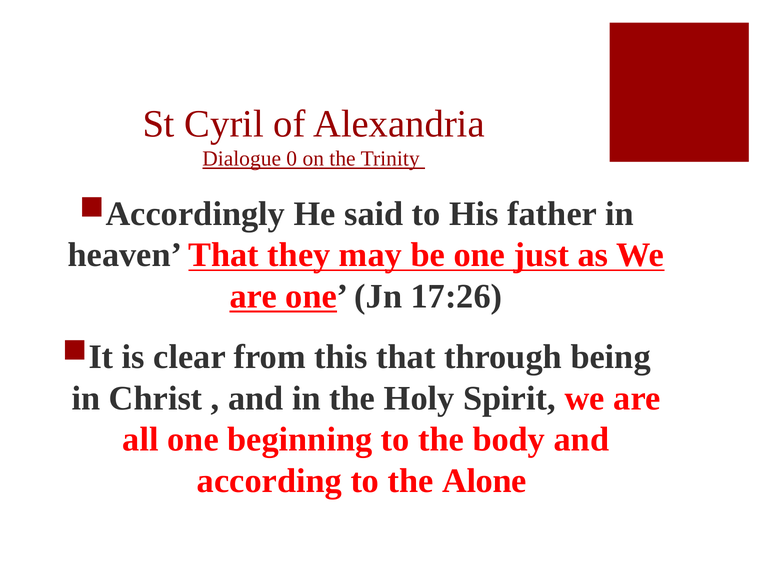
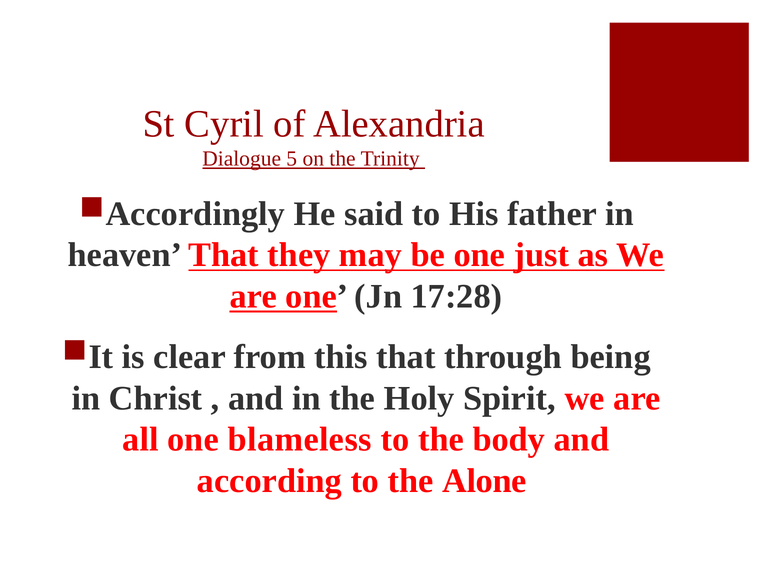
0: 0 -> 5
17:26: 17:26 -> 17:28
beginning: beginning -> blameless
